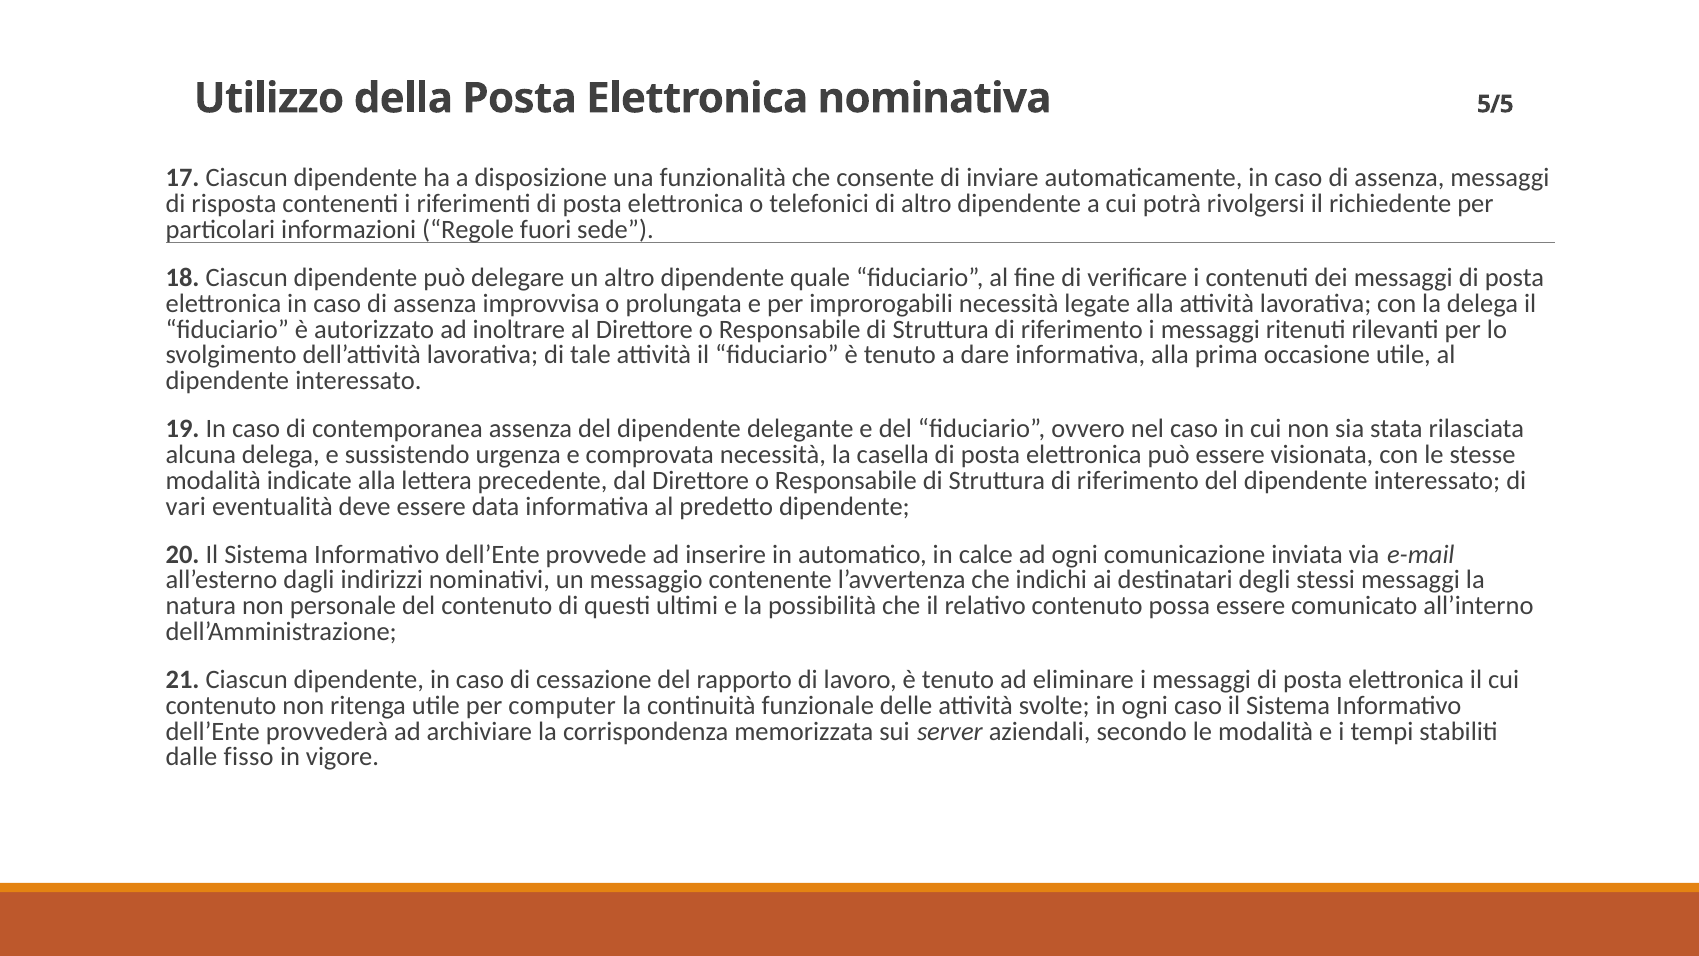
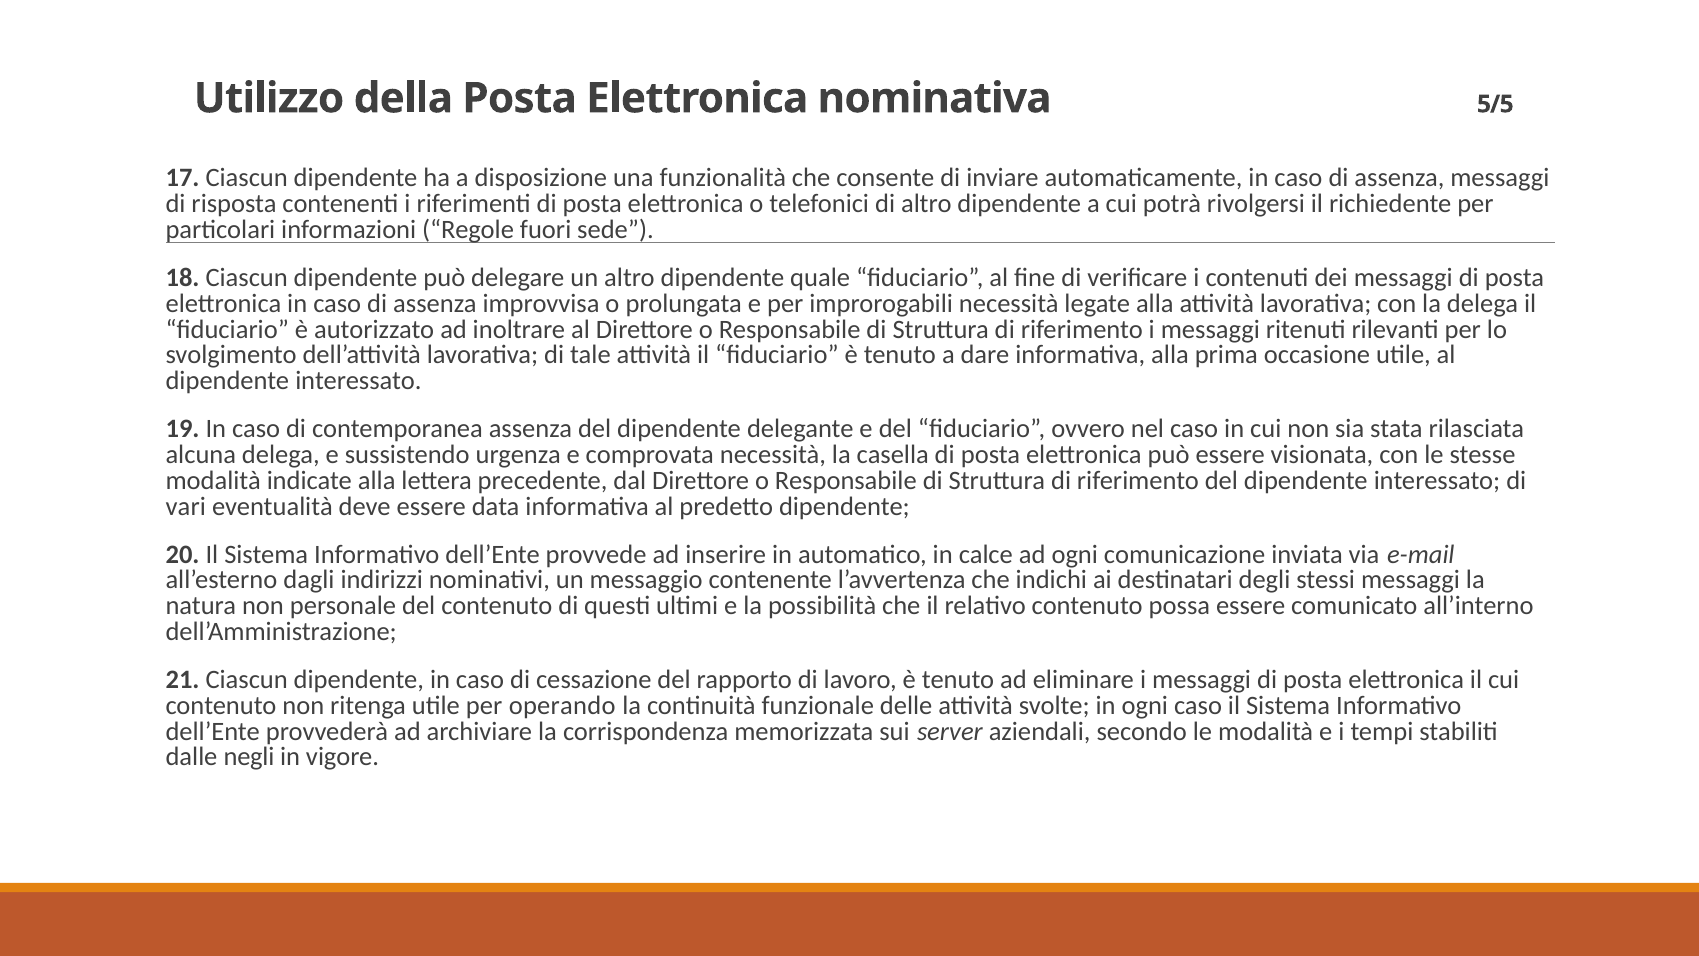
computer: computer -> operando
fisso: fisso -> negli
